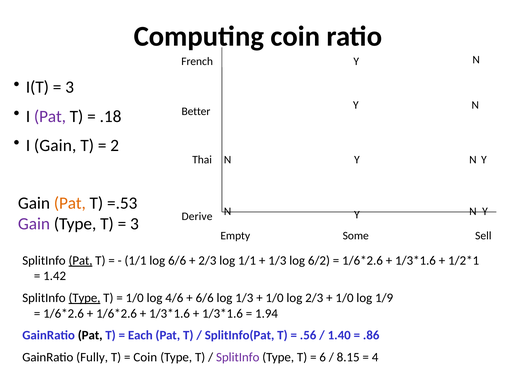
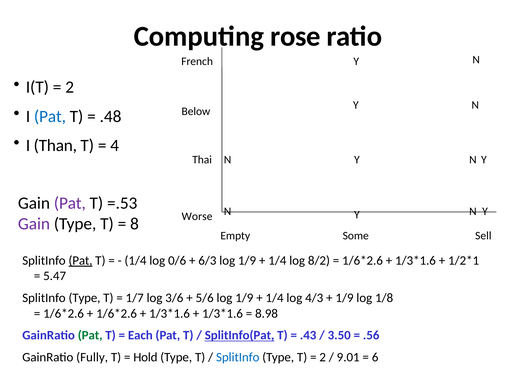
Computing coin: coin -> rose
3 at (70, 87): 3 -> 2
Better: Better -> Below
Pat at (50, 116) colour: purple -> blue
.18: .18 -> .48
I Gain: Gain -> Than
2: 2 -> 4
Pat at (70, 203) colour: orange -> purple
Derive: Derive -> Worse
3 at (134, 224): 3 -> 8
1/1 at (135, 261): 1/1 -> 1/4
log 6/6: 6/6 -> 0/6
2/3 at (207, 261): 2/3 -> 6/3
1/1 at (247, 261): 1/1 -> 1/9
1/3 at (277, 261): 1/3 -> 1/4
6/2: 6/2 -> 8/2
1.42: 1.42 -> 5.47
Type at (84, 298) underline: present -> none
1/0 at (135, 298): 1/0 -> 1/7
4/6: 4/6 -> 3/6
6/6 at (205, 298): 6/6 -> 5/6
1/3 at (244, 298): 1/3 -> 1/9
1/0 at (275, 298): 1/0 -> 1/4
log 2/3: 2/3 -> 4/3
1/0 at (345, 298): 1/0 -> 1/9
1/9: 1/9 -> 1/8
1.94: 1.94 -> 8.98
Pat at (90, 335) colour: black -> green
SplitInfo(Pat underline: none -> present
.56: .56 -> .43
1.40: 1.40 -> 3.50
.86: .86 -> .56
Coin at (145, 357): Coin -> Hold
SplitInfo at (238, 357) colour: purple -> blue
6 at (323, 357): 6 -> 2
8.15: 8.15 -> 9.01
4: 4 -> 6
